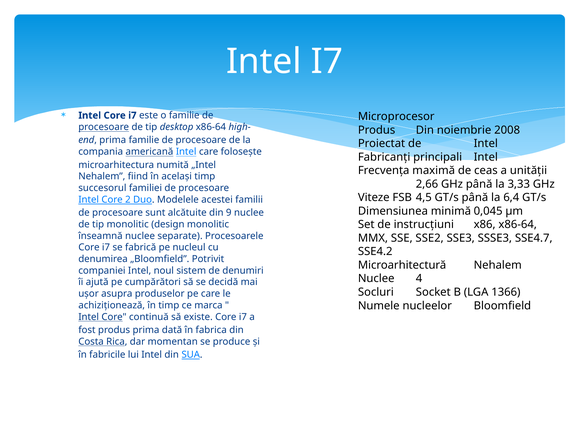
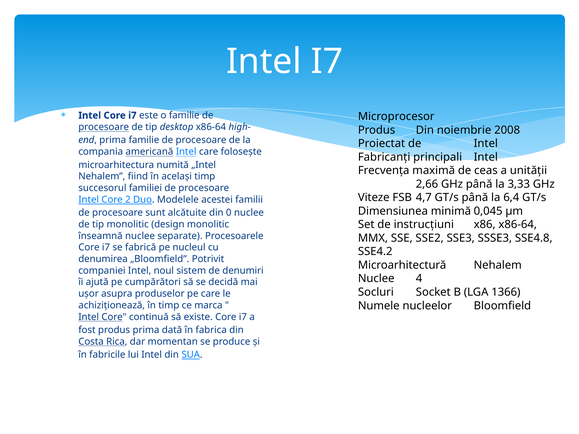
4,5: 4,5 -> 4,7
9: 9 -> 0
SSE4.7: SSE4.7 -> SSE4.8
